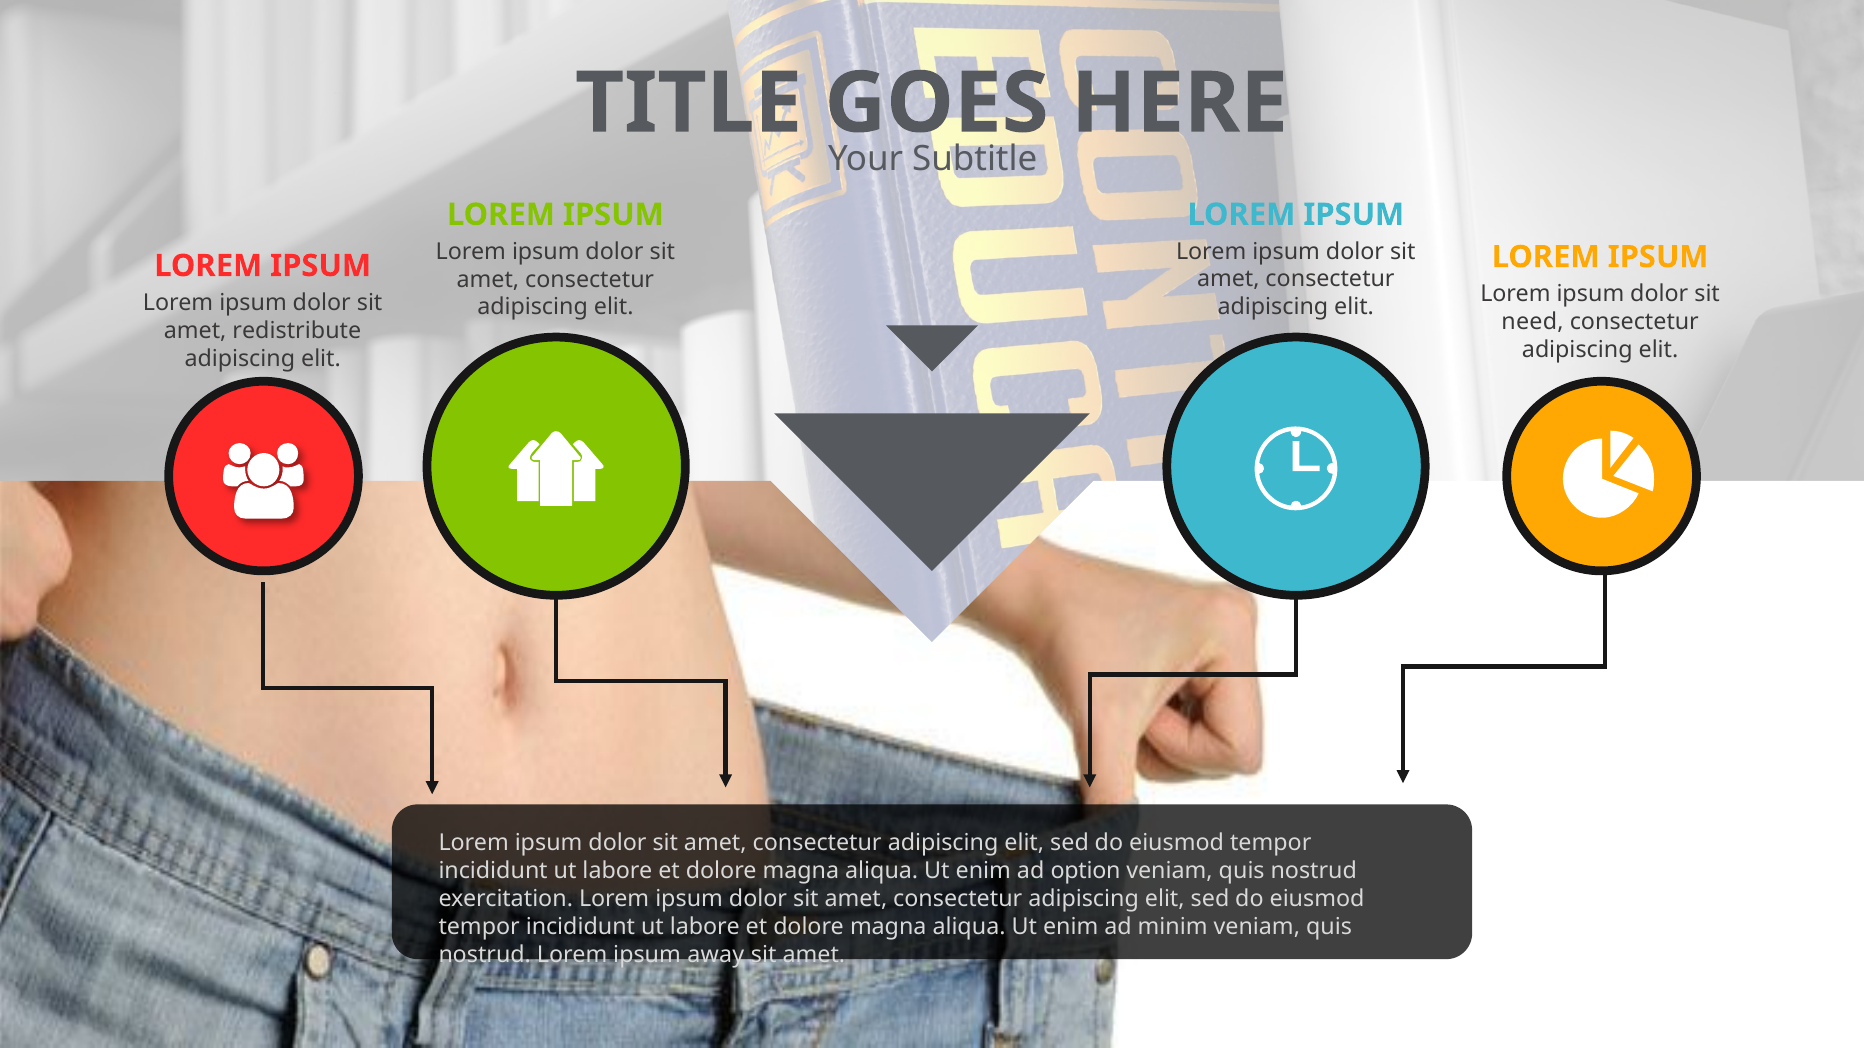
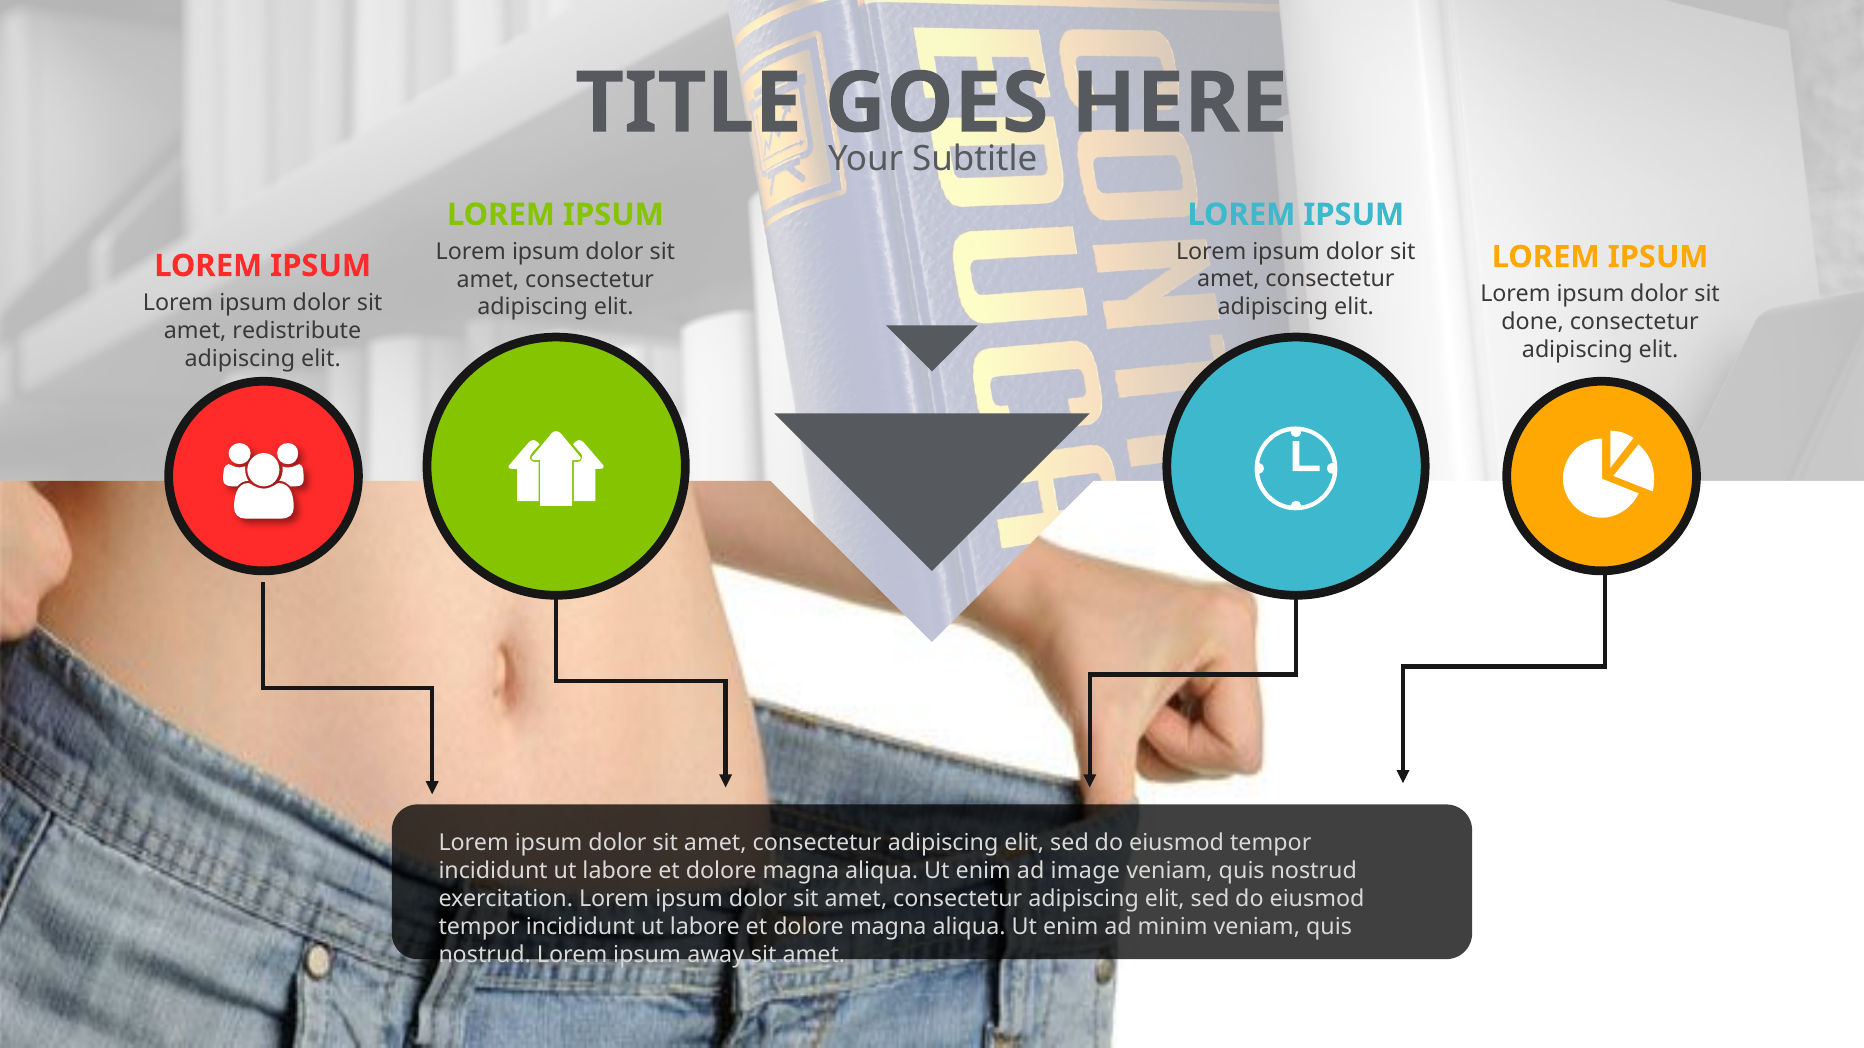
need: need -> done
option: option -> image
